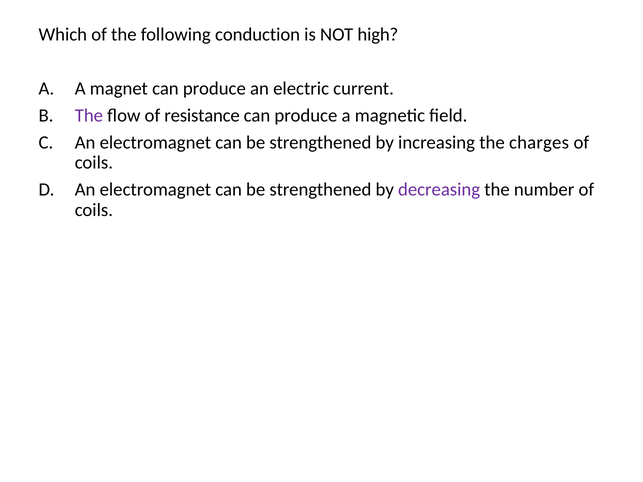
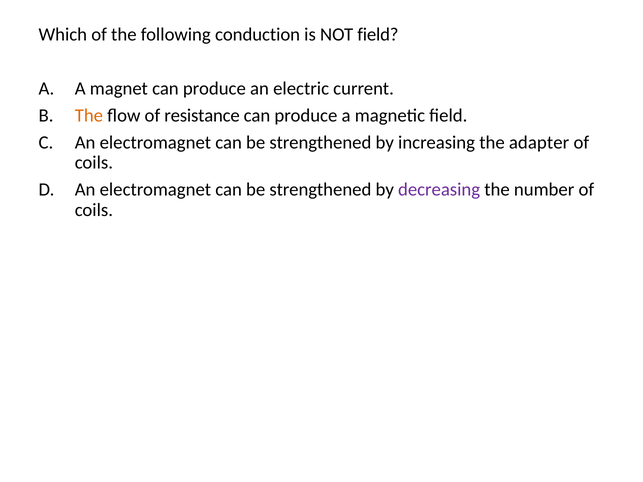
NOT high: high -> field
The at (89, 116) colour: purple -> orange
charges: charges -> adapter
